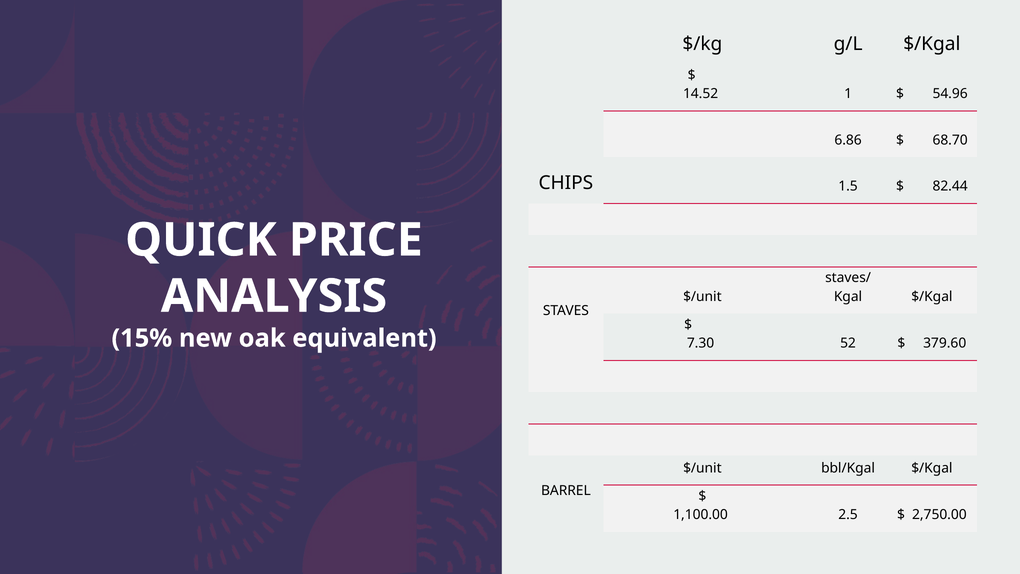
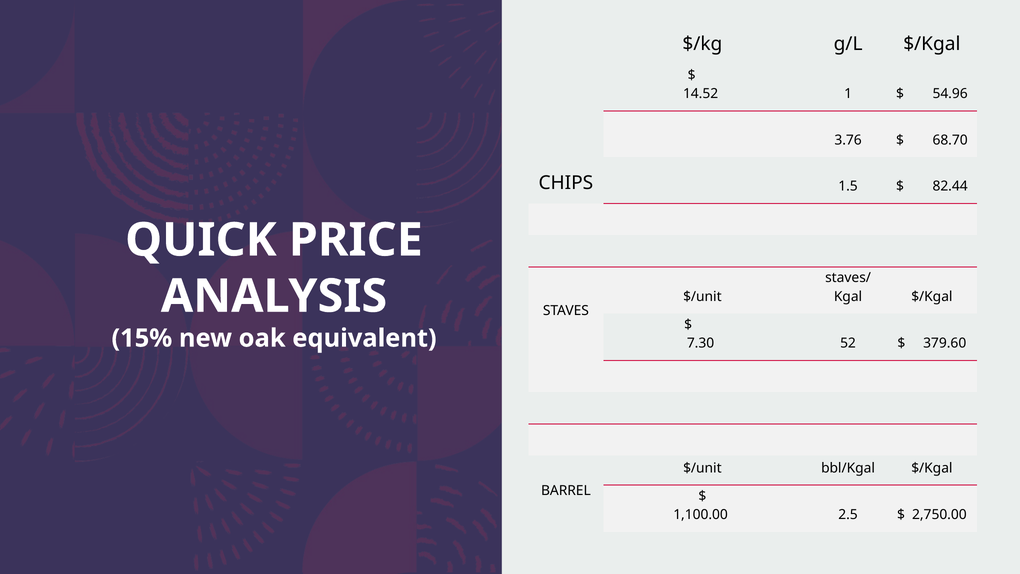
6.86: 6.86 -> 3.76
